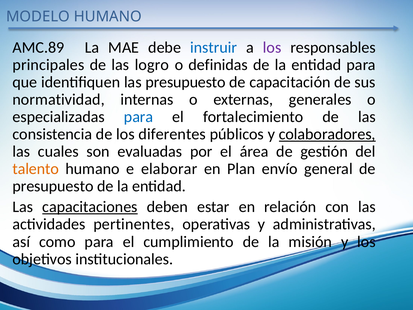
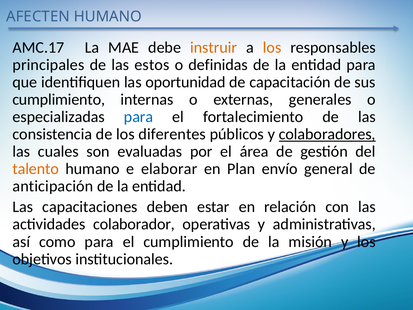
MODELO: MODELO -> AFECTEN
AMC.89: AMC.89 -> AMC.17
instruir colour: blue -> orange
los at (272, 47) colour: purple -> orange
logro: logro -> estos
las presupuesto: presupuesto -> oportunidad
normatividad at (59, 99): normatividad -> cumplimiento
presupuesto at (53, 186): presupuesto -> anticipación
capacitaciones underline: present -> none
pertinentes: pertinentes -> colaborador
